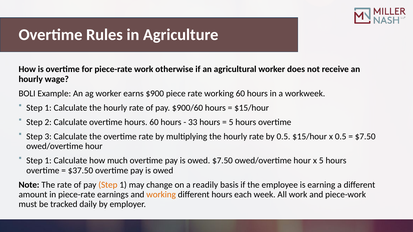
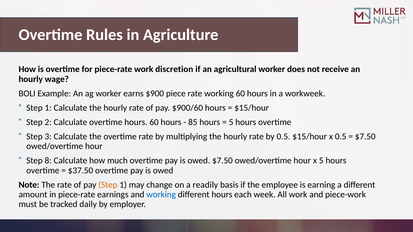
otherwise: otherwise -> discretion
33: 33 -> 85
1 at (48, 161): 1 -> 8
working at (161, 195) colour: orange -> blue
